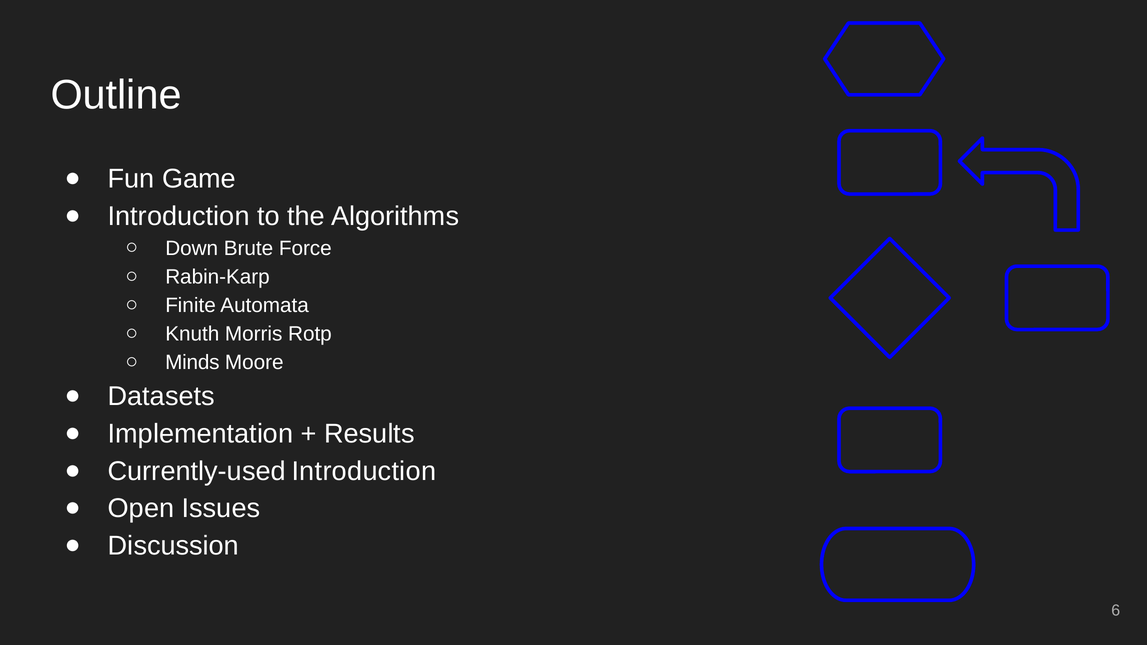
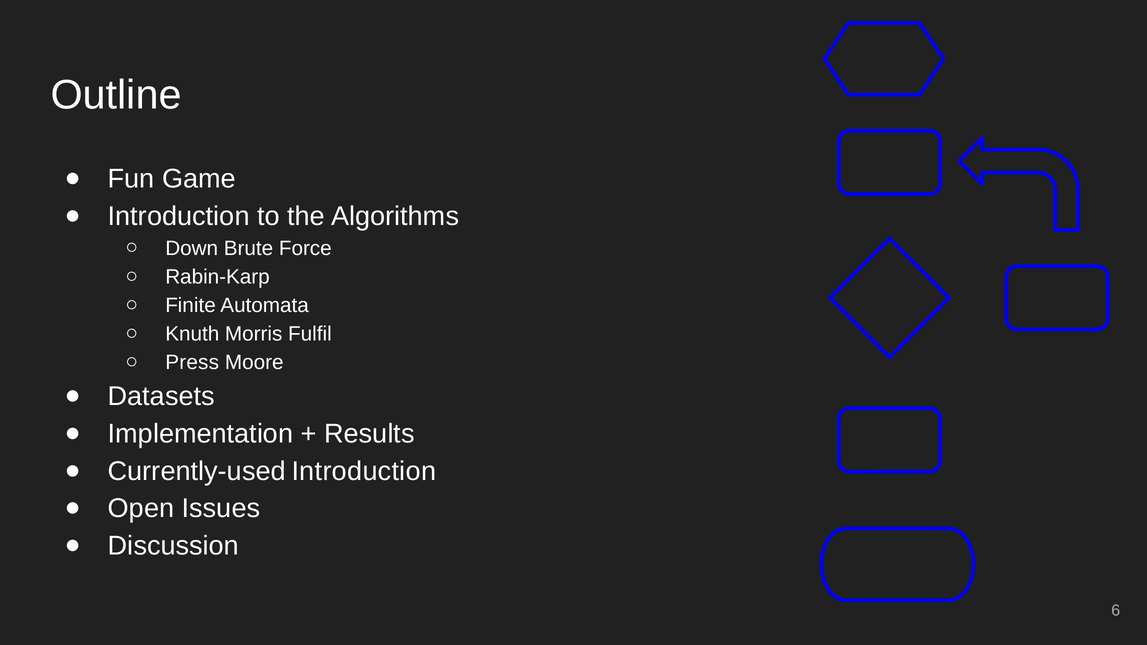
Rotp: Rotp -> Fulfil
Minds: Minds -> Press
